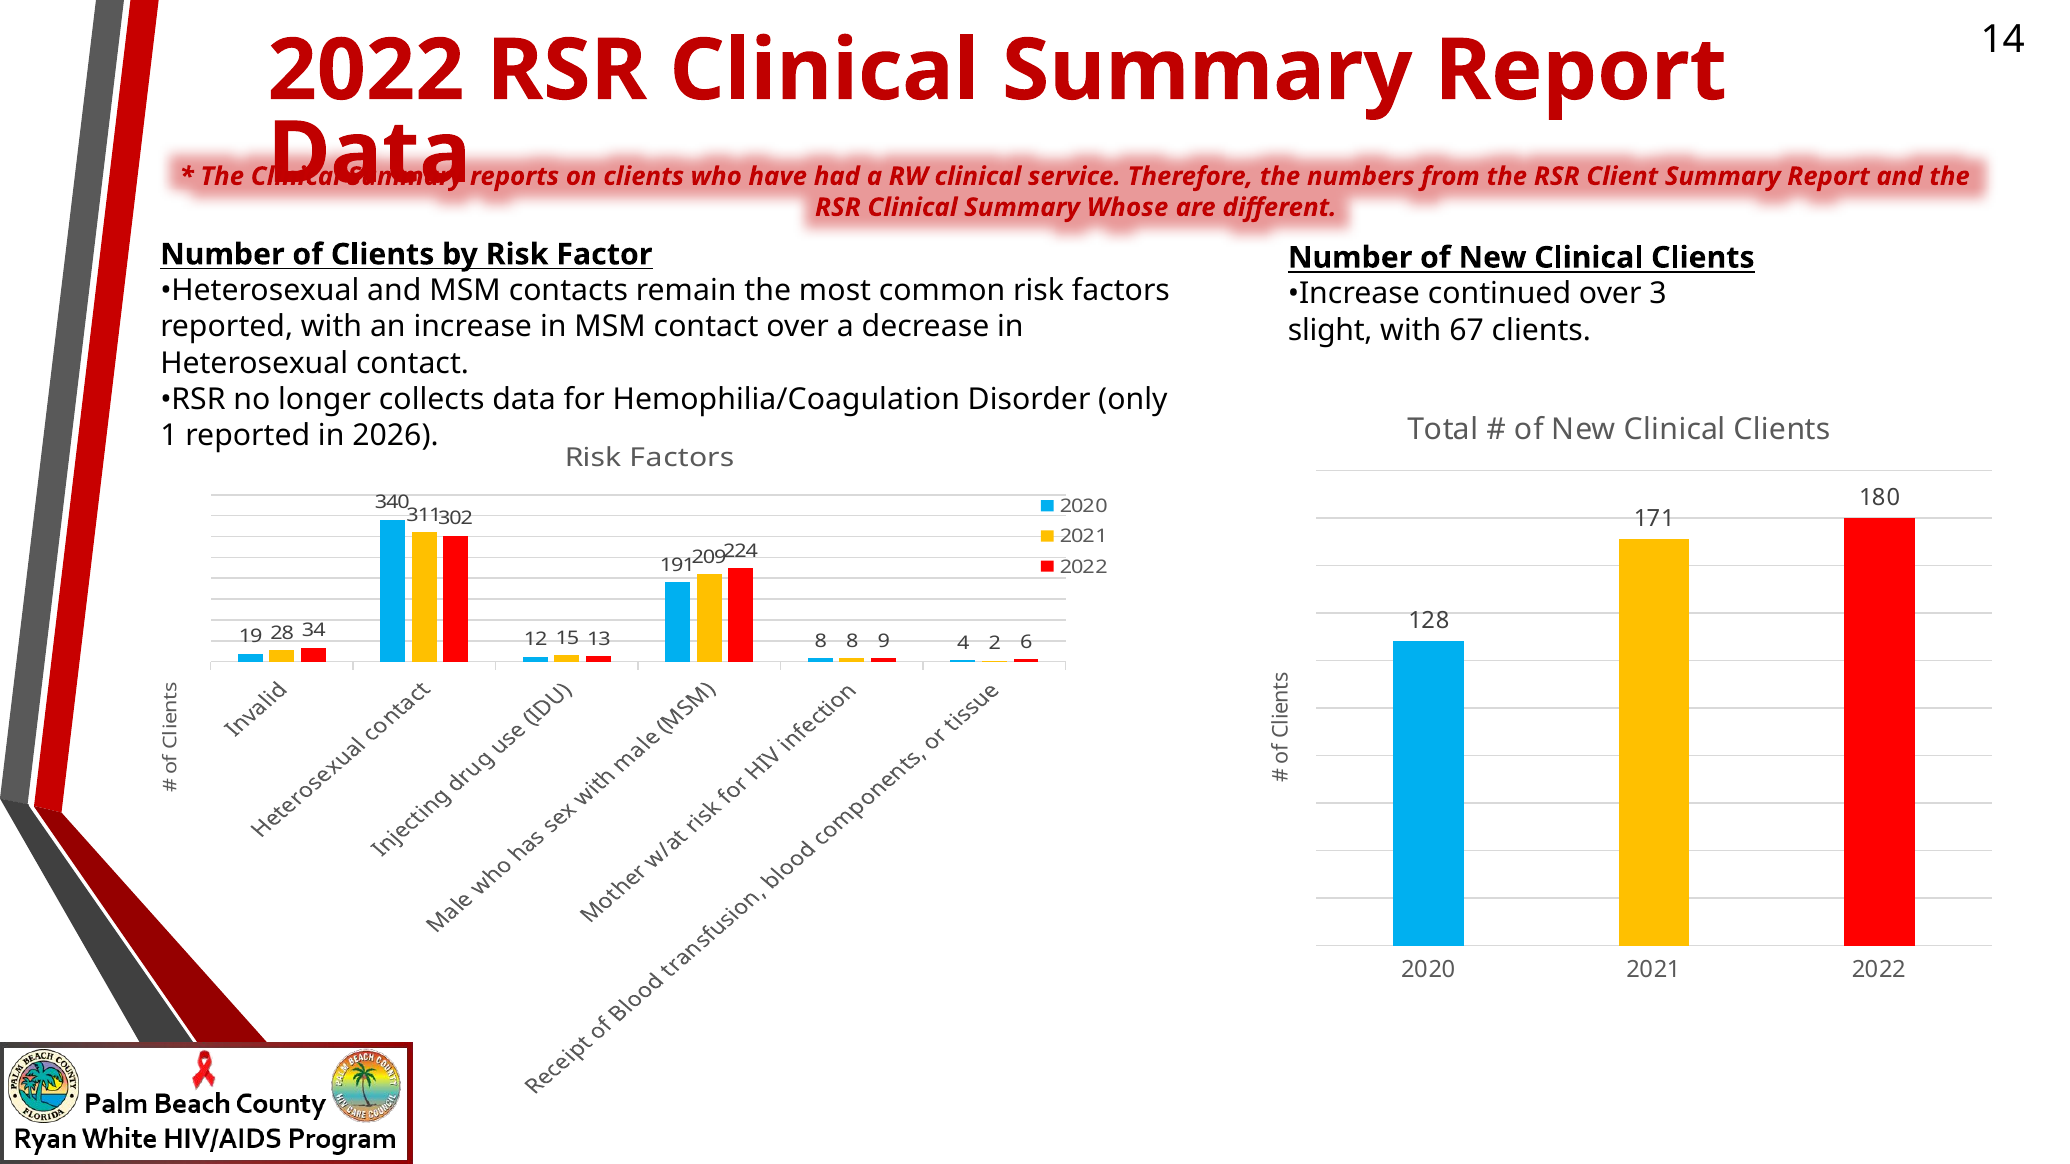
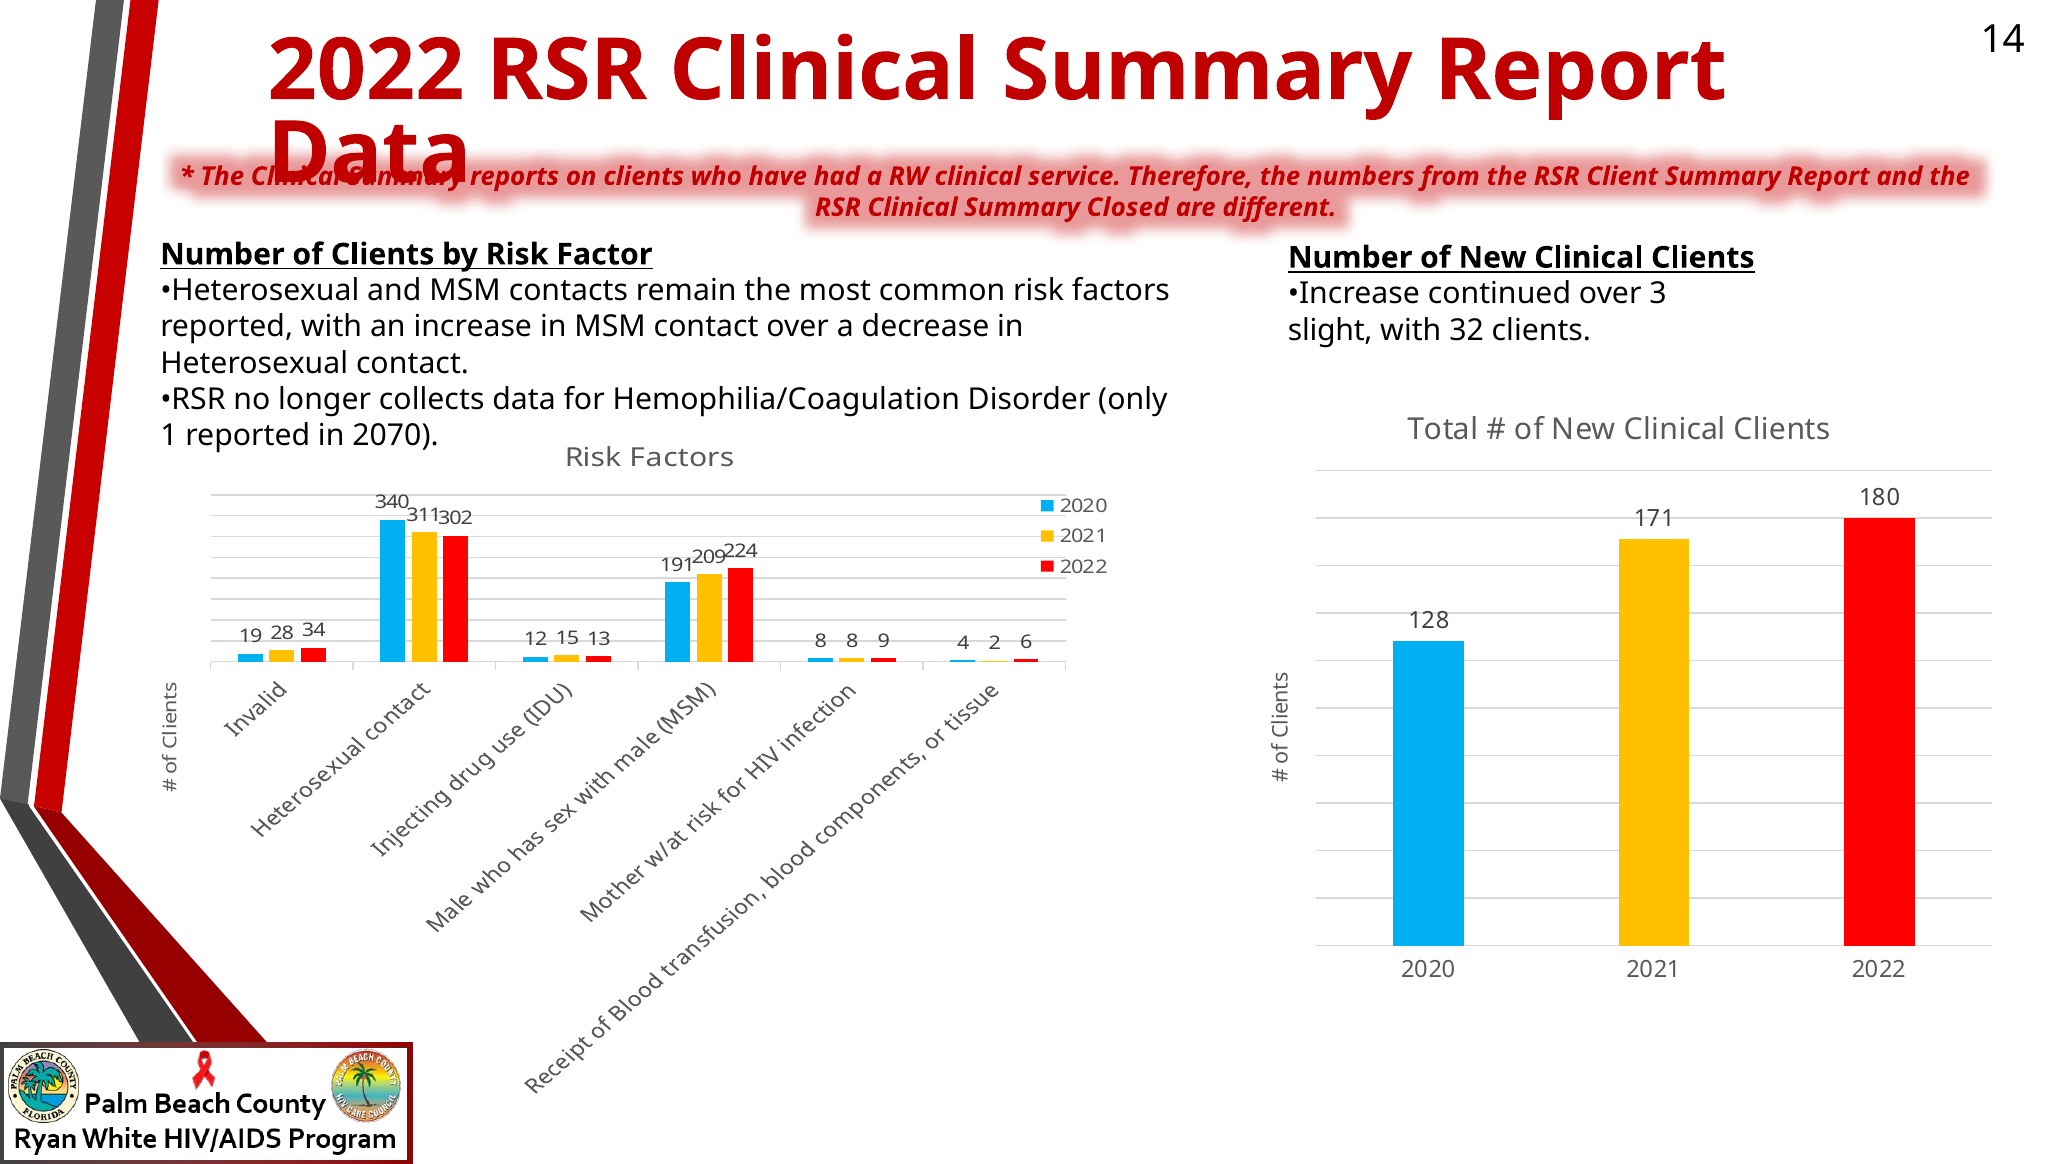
Whose: Whose -> Closed
67: 67 -> 32
2026: 2026 -> 2070
